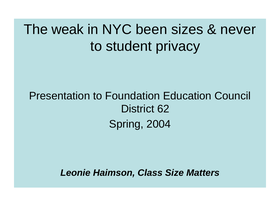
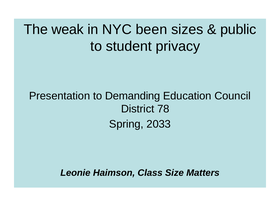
never: never -> public
Foundation: Foundation -> Demanding
62: 62 -> 78
2004: 2004 -> 2033
